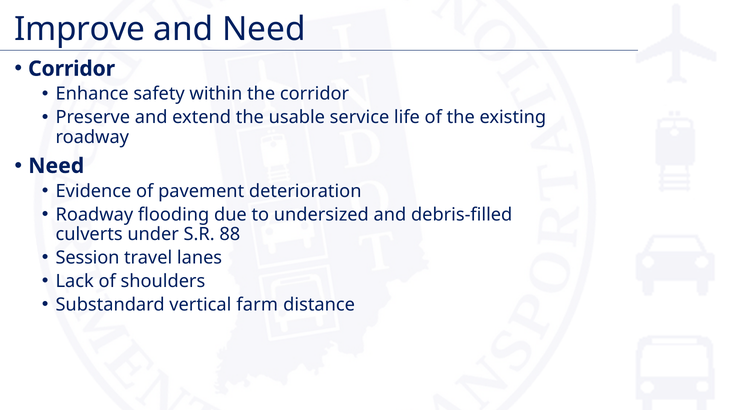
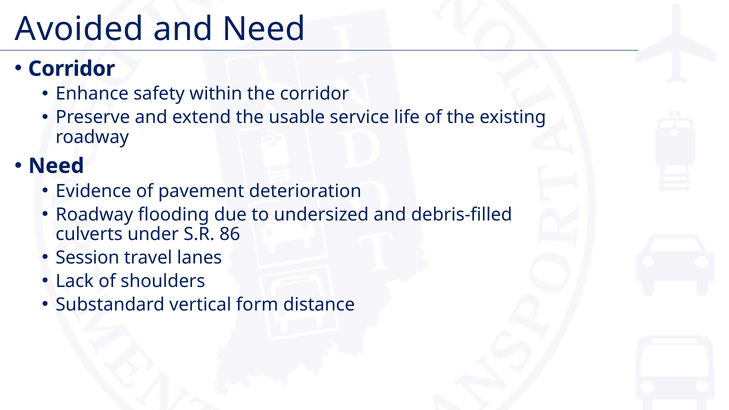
Improve: Improve -> Avoided
88: 88 -> 86
farm: farm -> form
